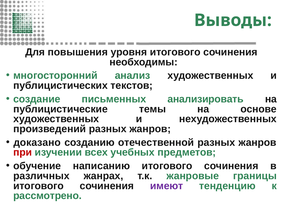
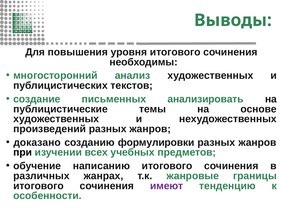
отечественной: отечественной -> формулировки
при colour: red -> black
рассмотрено: рассмотрено -> особенности
